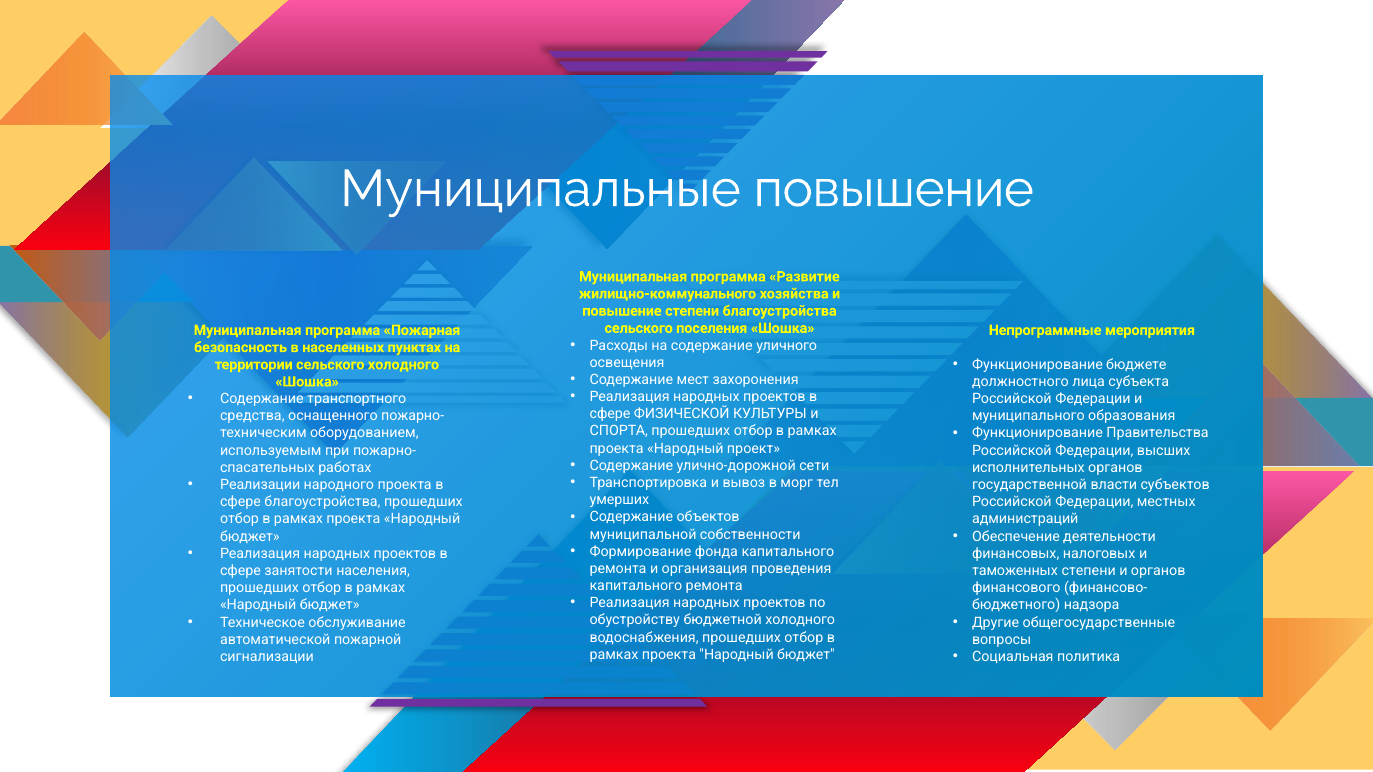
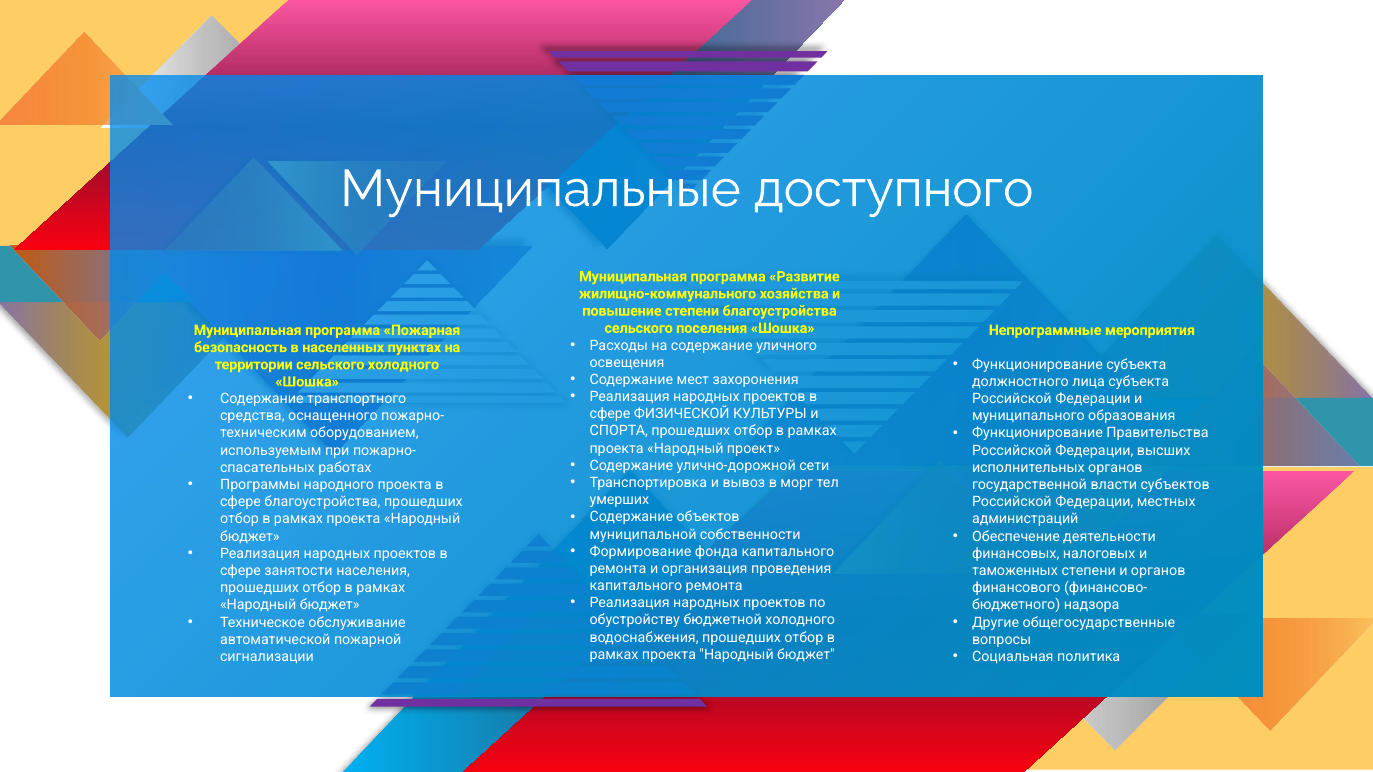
Муниципальные повышение: повышение -> доступного
Функционирование бюджете: бюджете -> субъекта
Реализации: Реализации -> Программы
